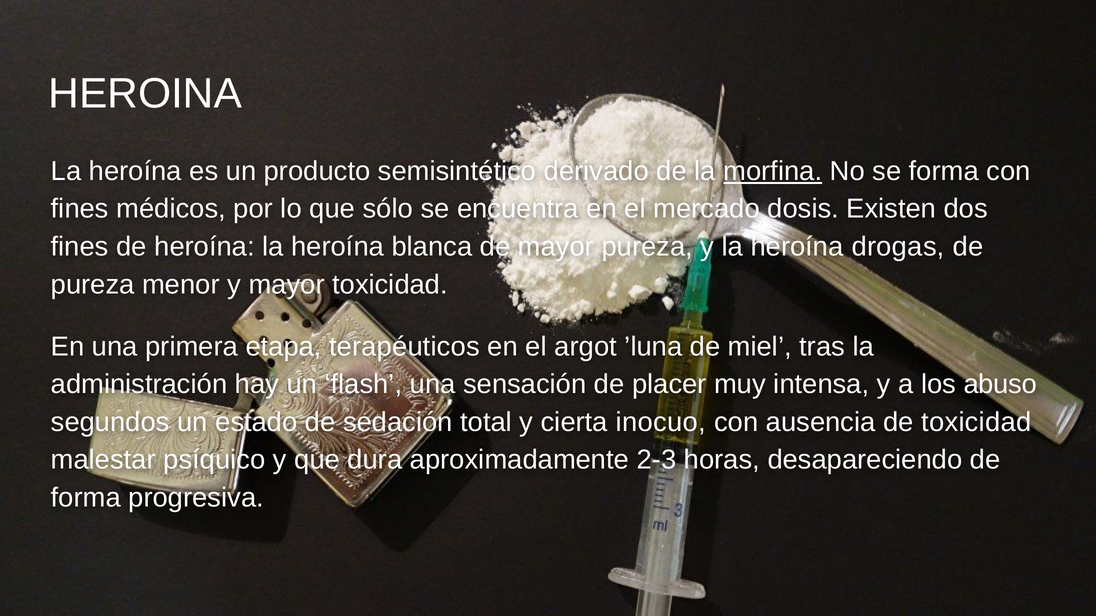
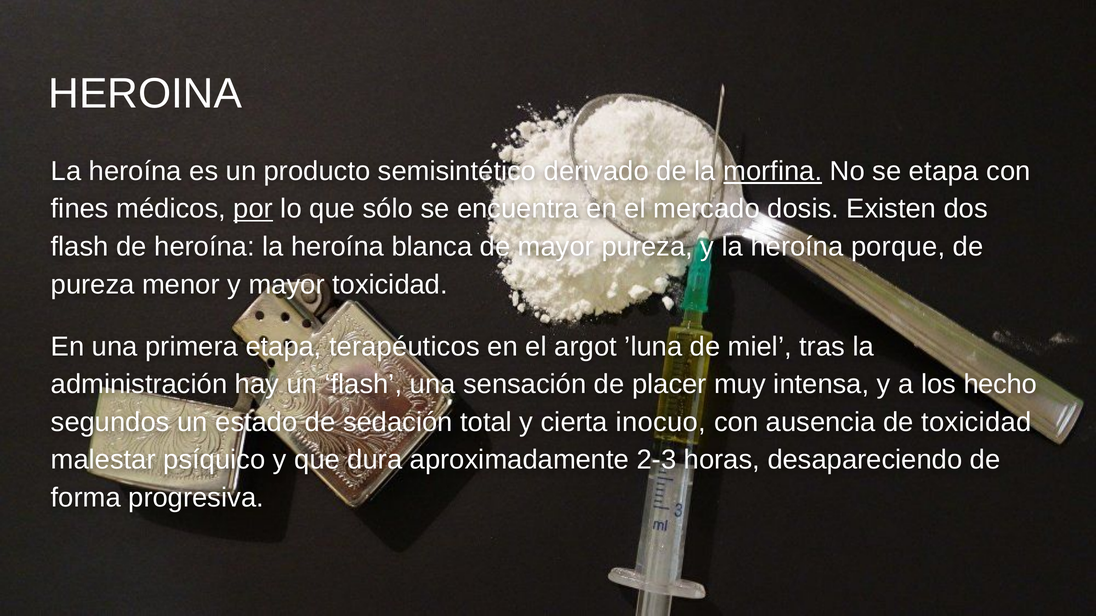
se forma: forma -> etapa
por underline: none -> present
fines at (80, 247): fines -> flash
drogas: drogas -> porque
abuso: abuso -> hecho
